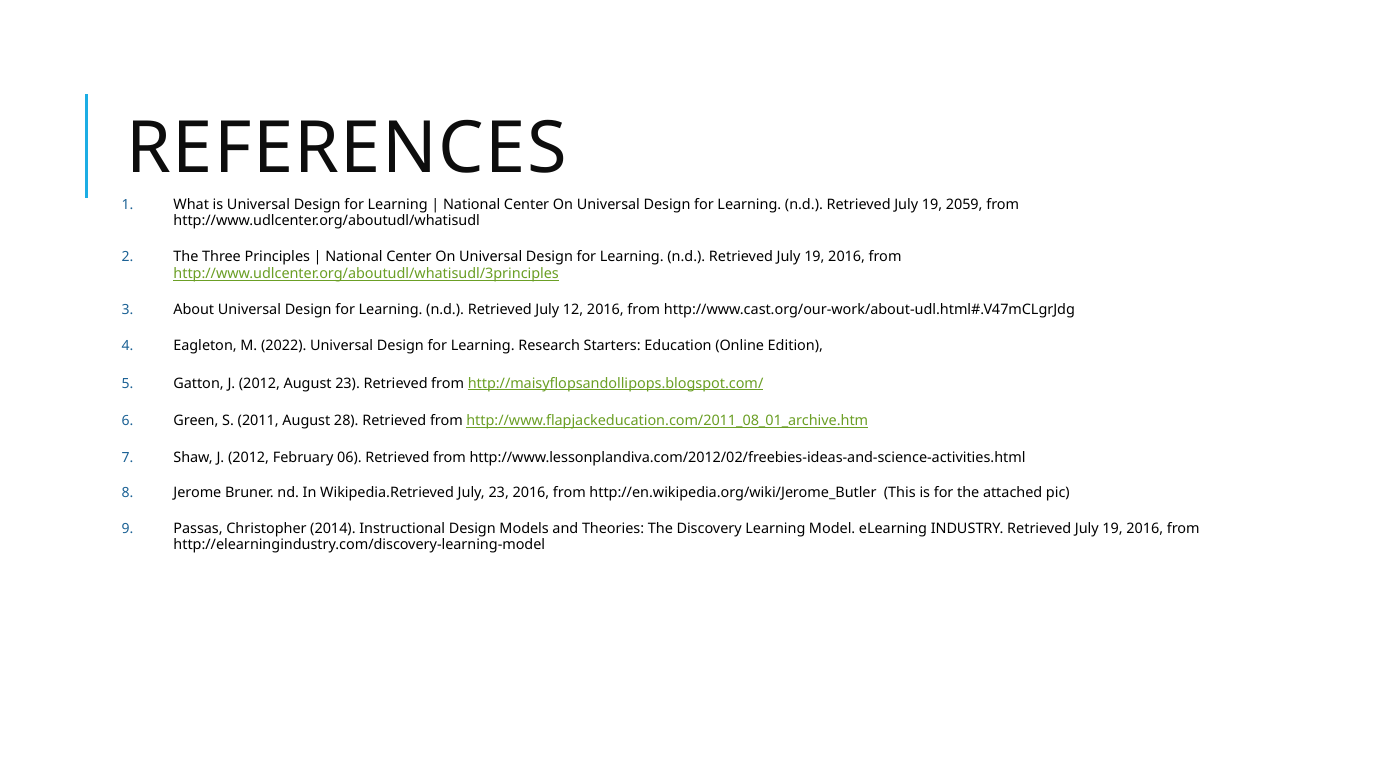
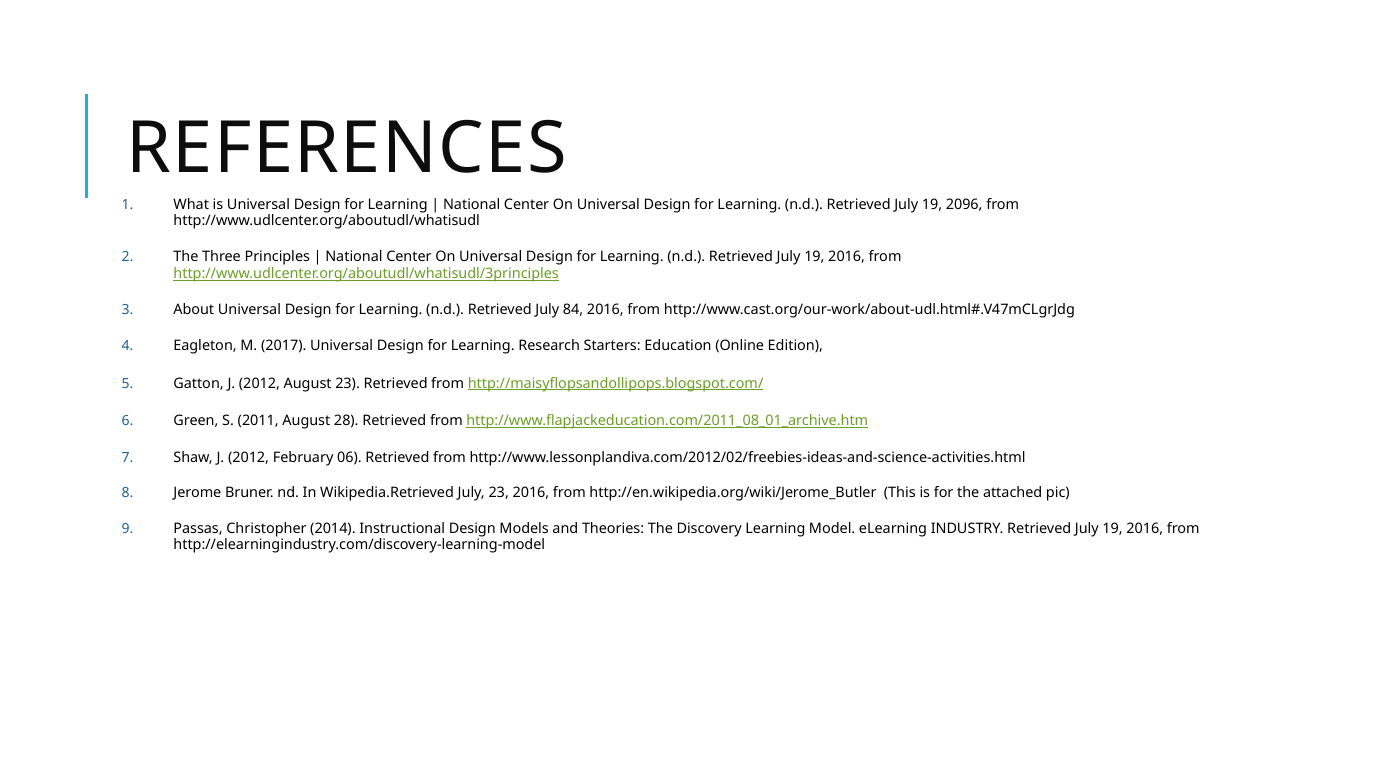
2059: 2059 -> 2096
12: 12 -> 84
2022: 2022 -> 2017
